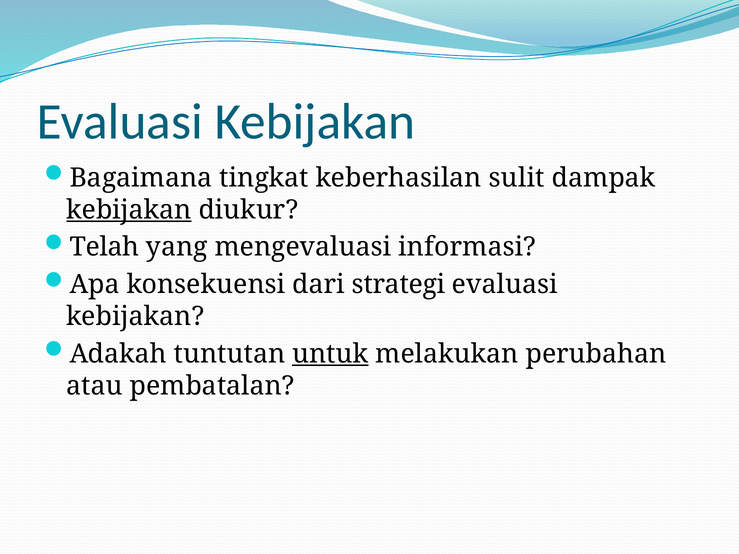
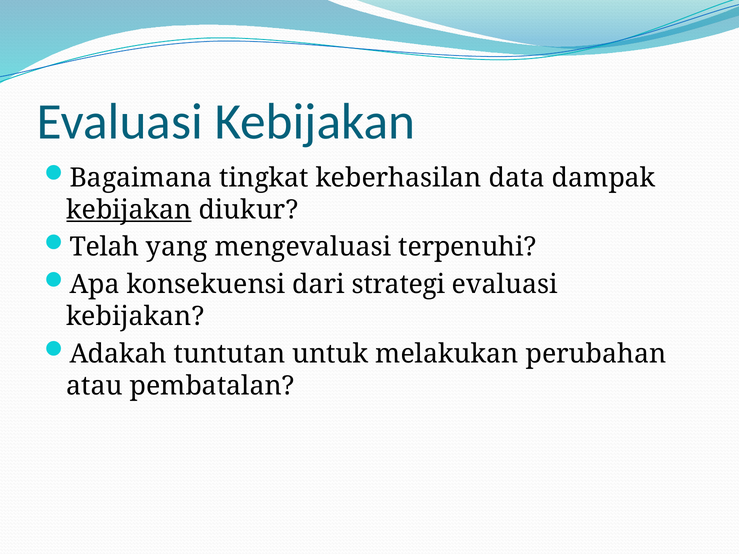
sulit: sulit -> data
informasi: informasi -> terpenuhi
untuk underline: present -> none
